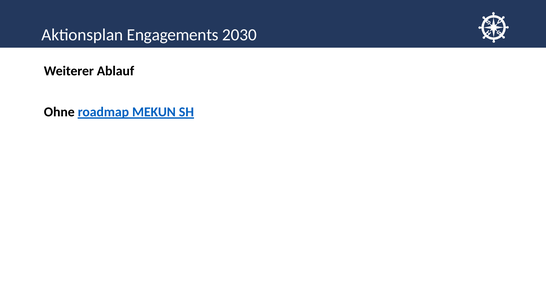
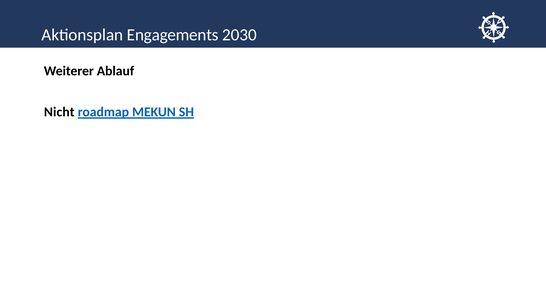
Ohne: Ohne -> Nicht
